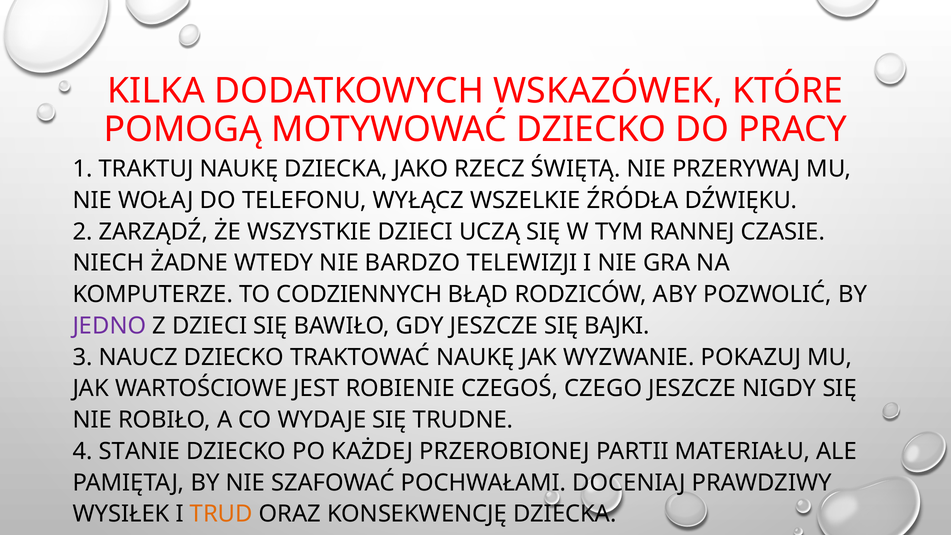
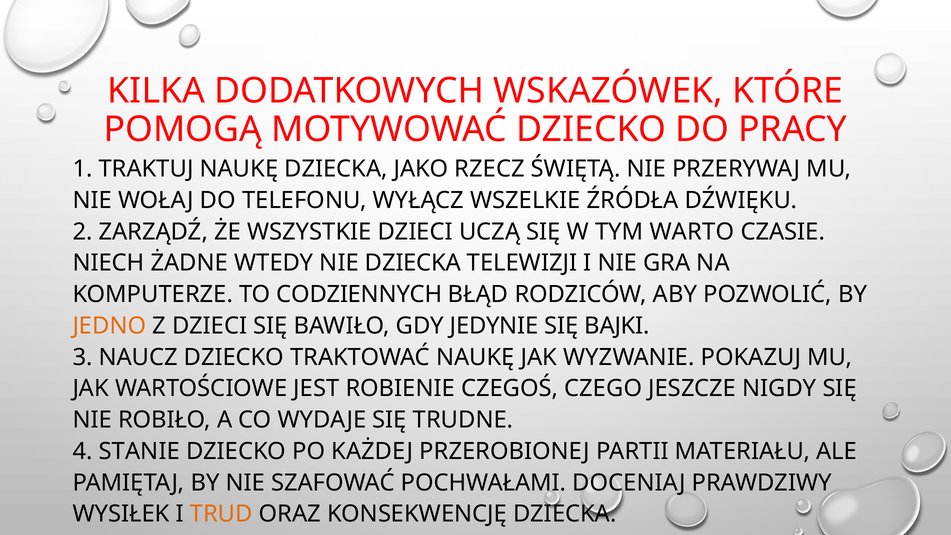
RANNEJ: RANNEJ -> WARTO
NIE BARDZO: BARDZO -> DZIECKA
JEDNO colour: purple -> orange
GDY JESZCZE: JESZCZE -> JEDYNIE
